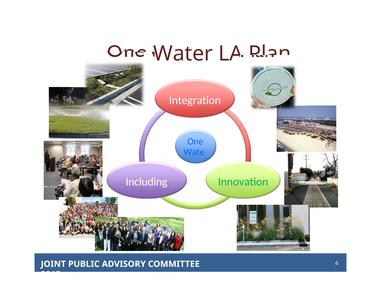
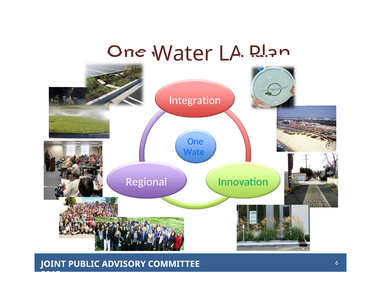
Including: Including -> Regional
